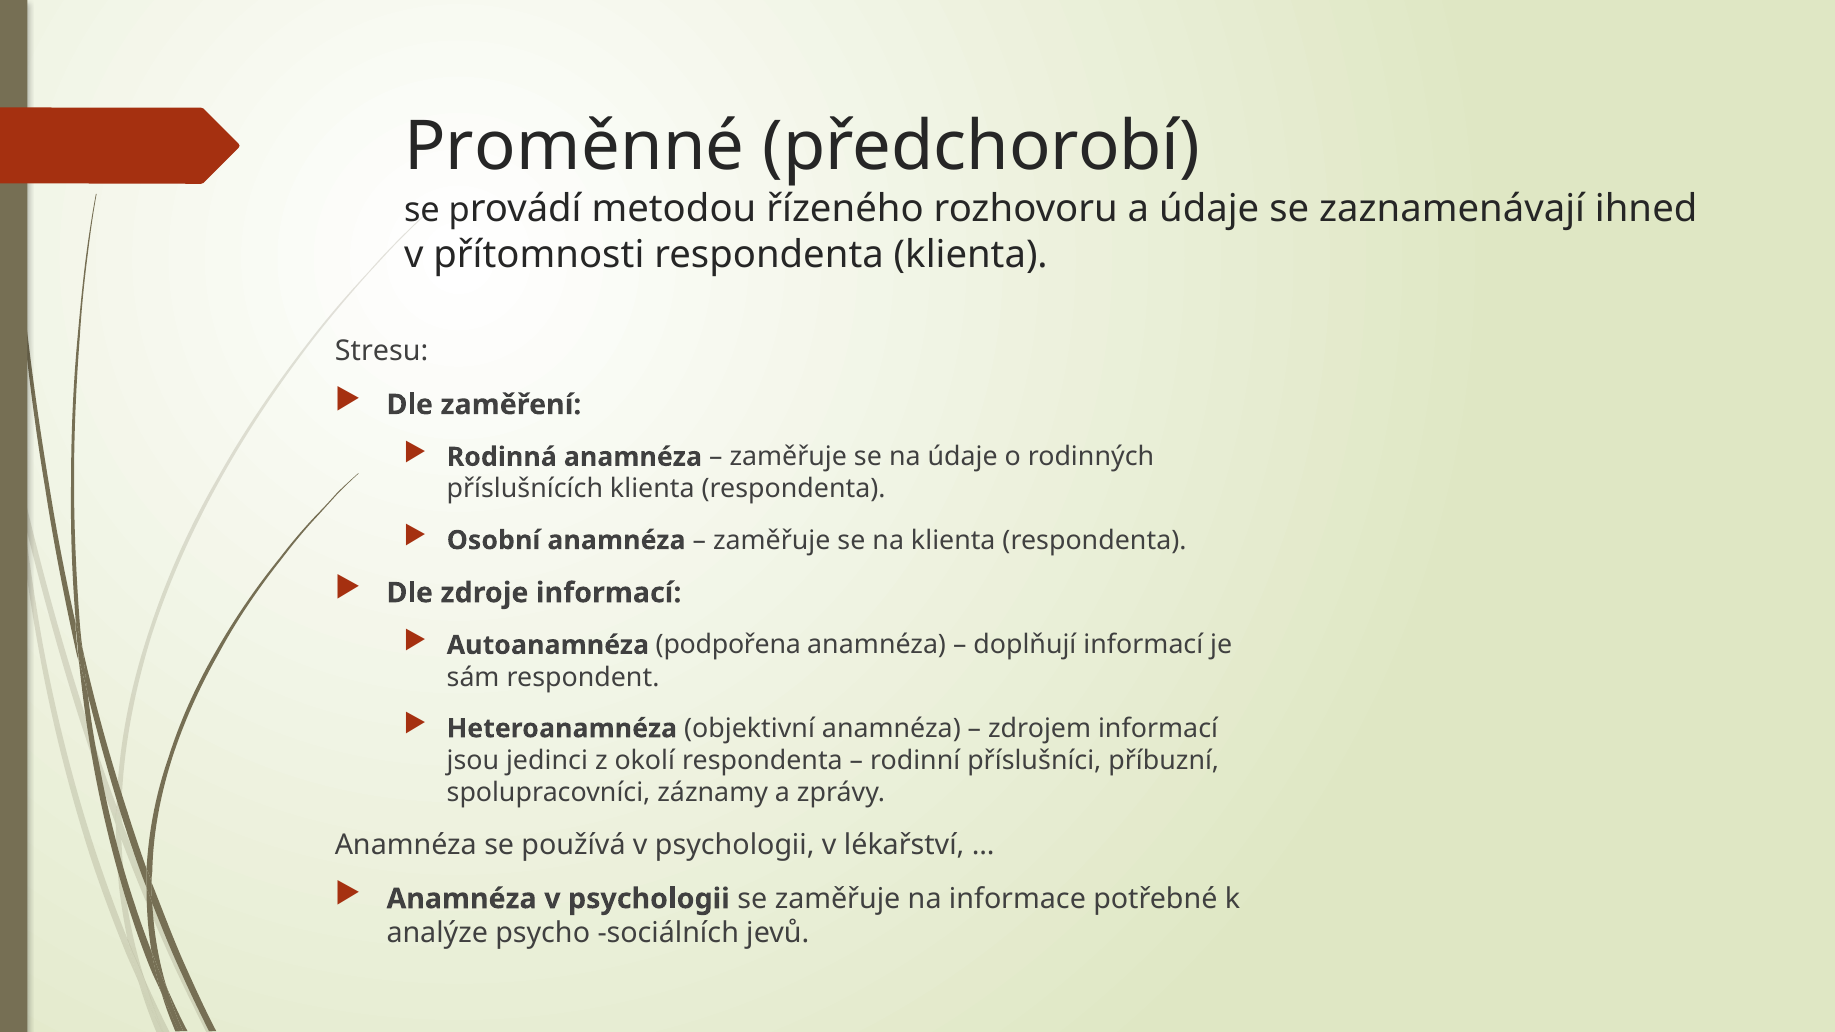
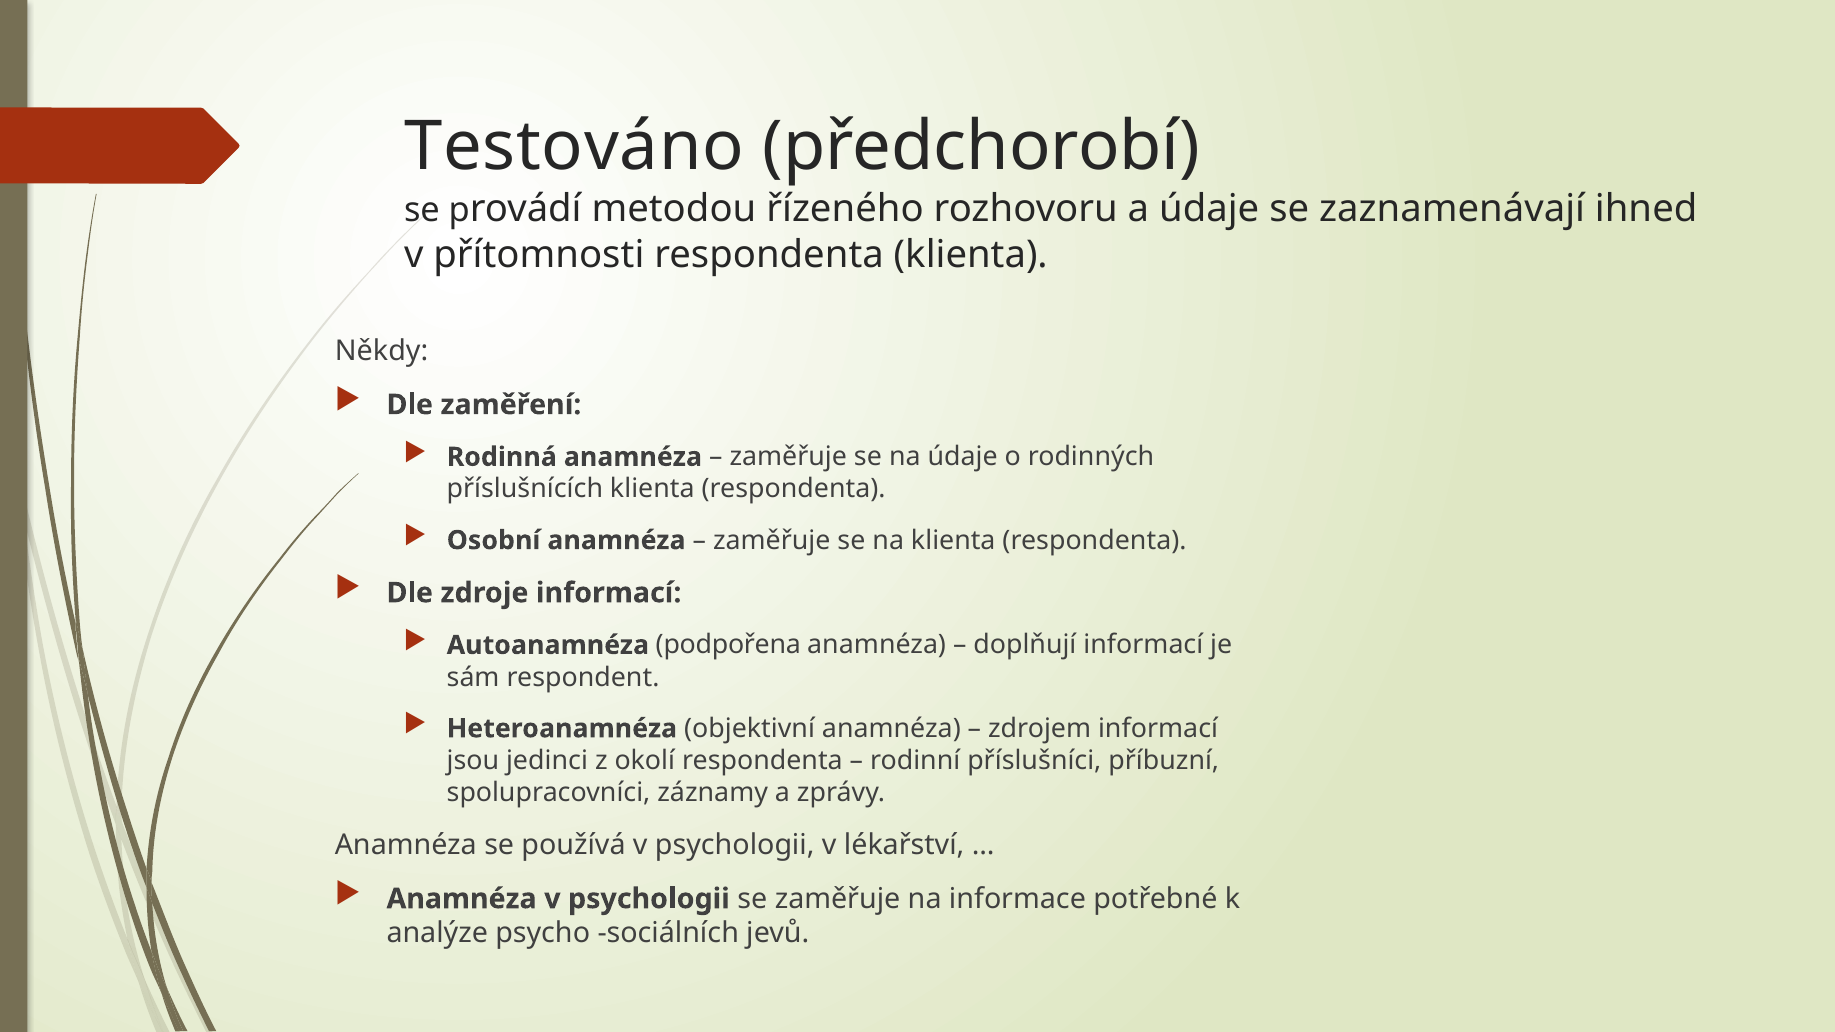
Proměnné: Proměnné -> Testováno
Stresu: Stresu -> Někdy
